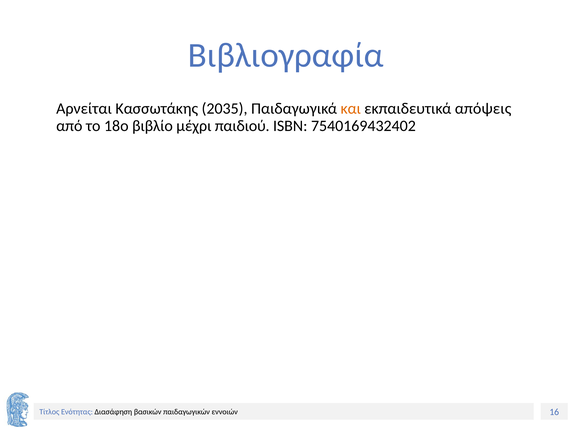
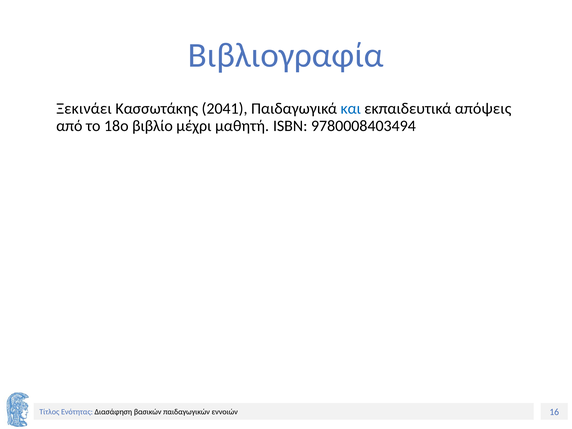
Αρνείται: Αρνείται -> Ξεκινάει
2035: 2035 -> 2041
και colour: orange -> blue
παιδιού: παιδιού -> μαθητή
7540169432402: 7540169432402 -> 9780008403494
